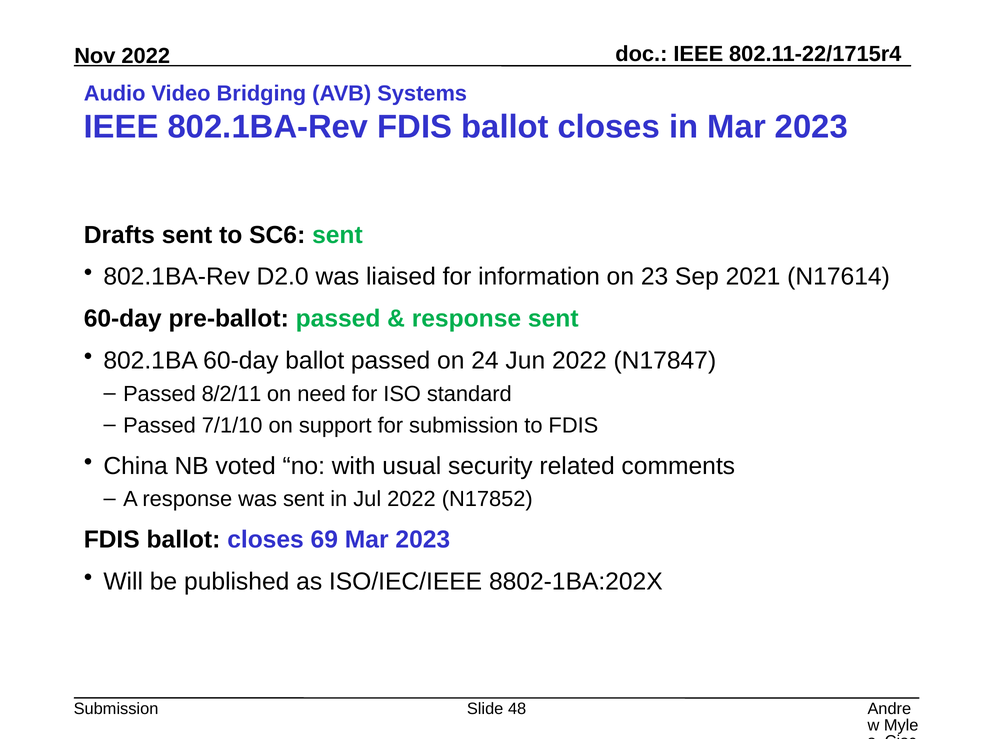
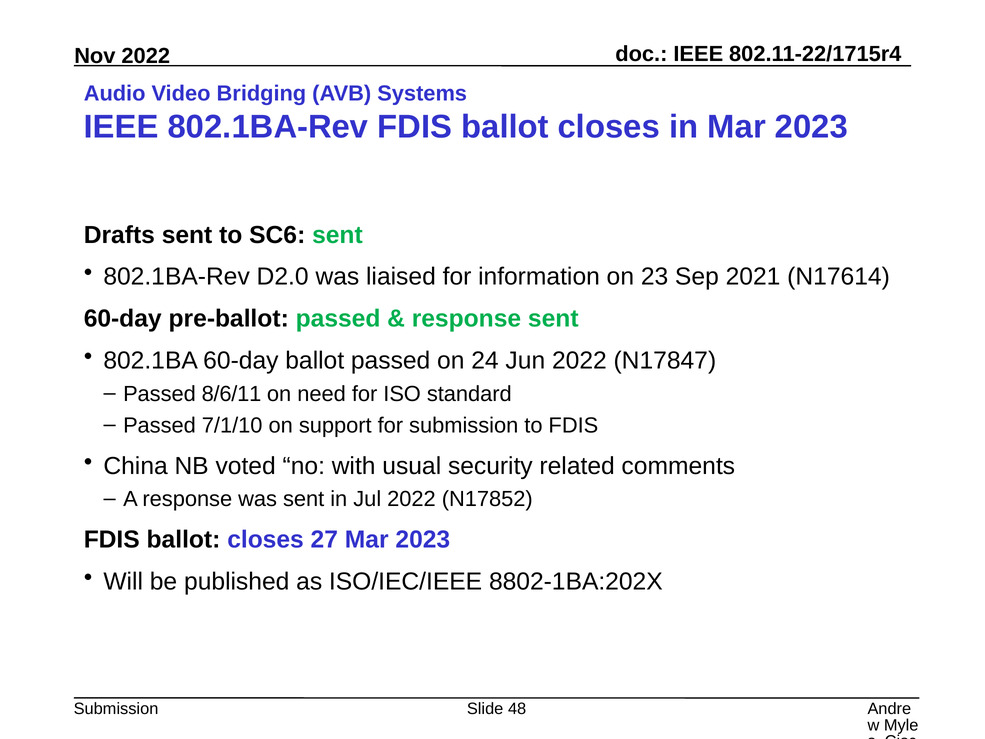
8/2/11: 8/2/11 -> 8/6/11
69: 69 -> 27
